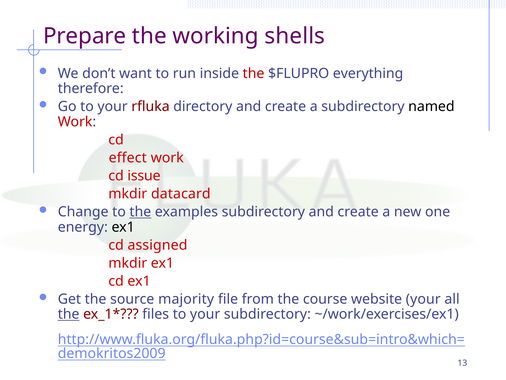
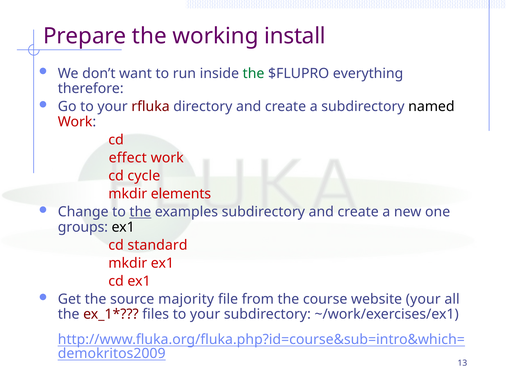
shells: shells -> install
the at (254, 73) colour: red -> green
issue: issue -> cycle
datacard: datacard -> elements
energy: energy -> groups
assigned: assigned -> standard
the at (69, 314) underline: present -> none
